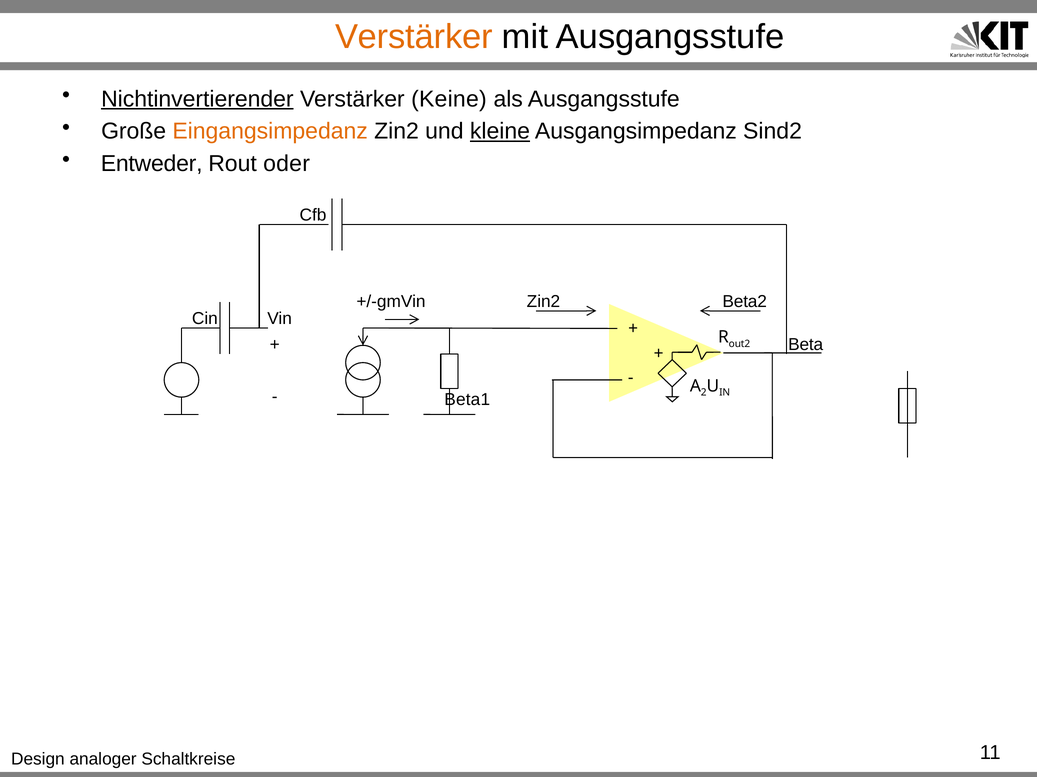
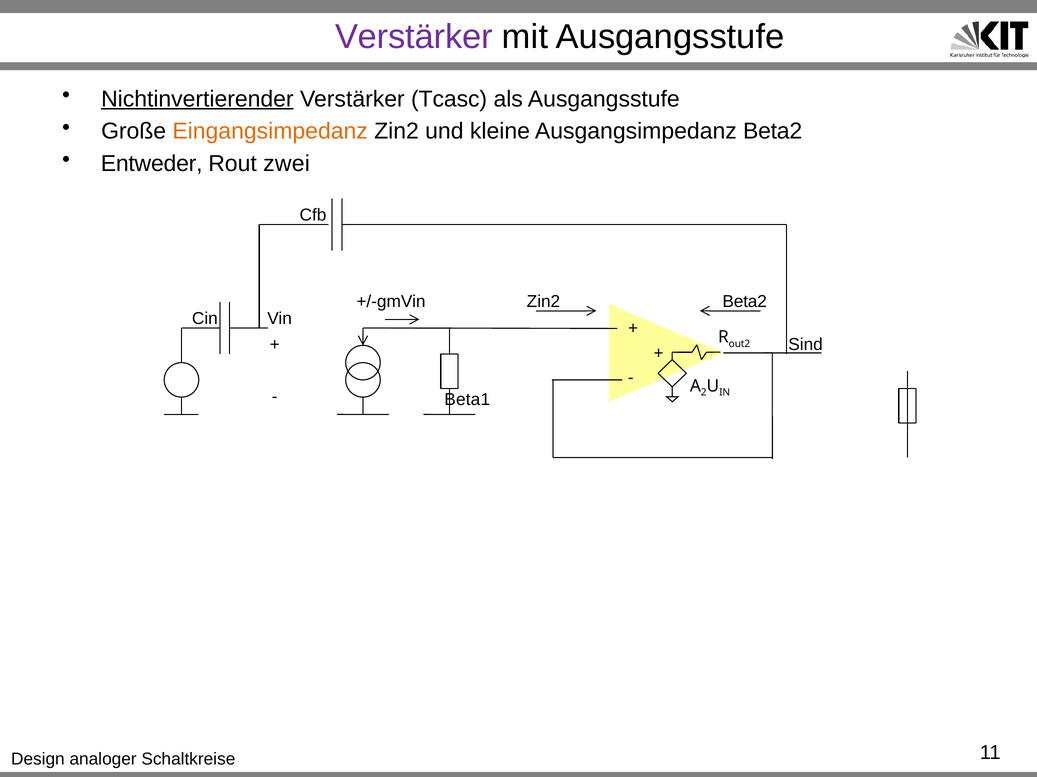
Verstärker at (414, 37) colour: orange -> purple
Keine: Keine -> Tcasc
kleine underline: present -> none
Ausgangsimpedanz Sind2: Sind2 -> Beta2
oder: oder -> zwei
Beta: Beta -> Sind
